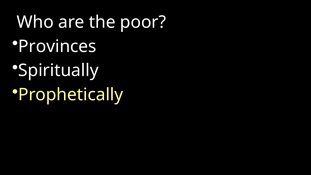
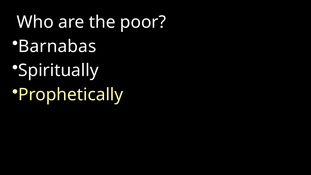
Provinces: Provinces -> Barnabas
